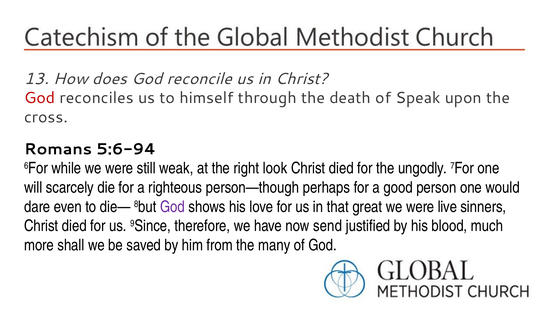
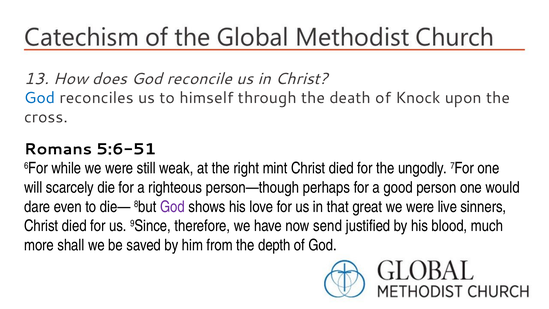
God at (40, 98) colour: red -> blue
Speak: Speak -> Knock
5:6-94: 5:6-94 -> 5:6-51
look: look -> mint
many: many -> depth
